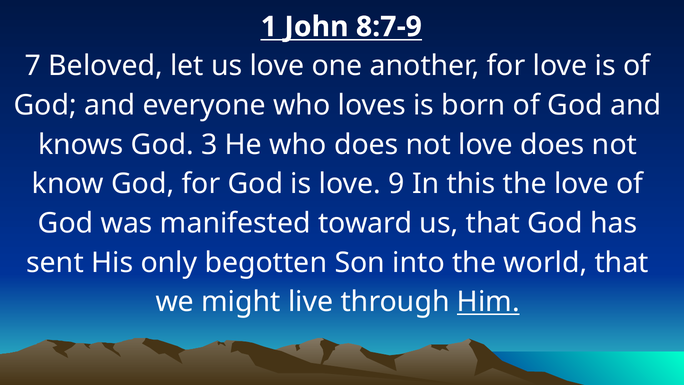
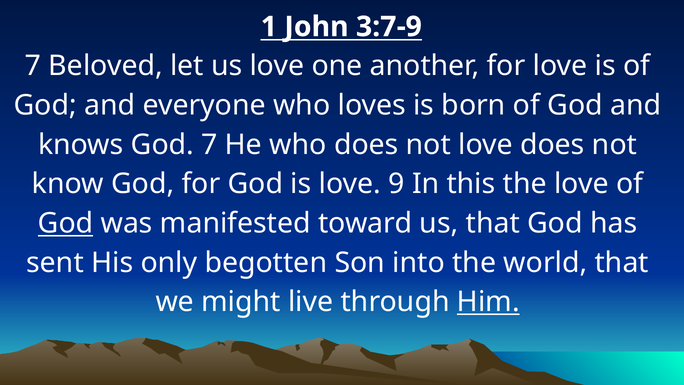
8:7-9: 8:7-9 -> 3:7-9
God 3: 3 -> 7
God at (66, 223) underline: none -> present
